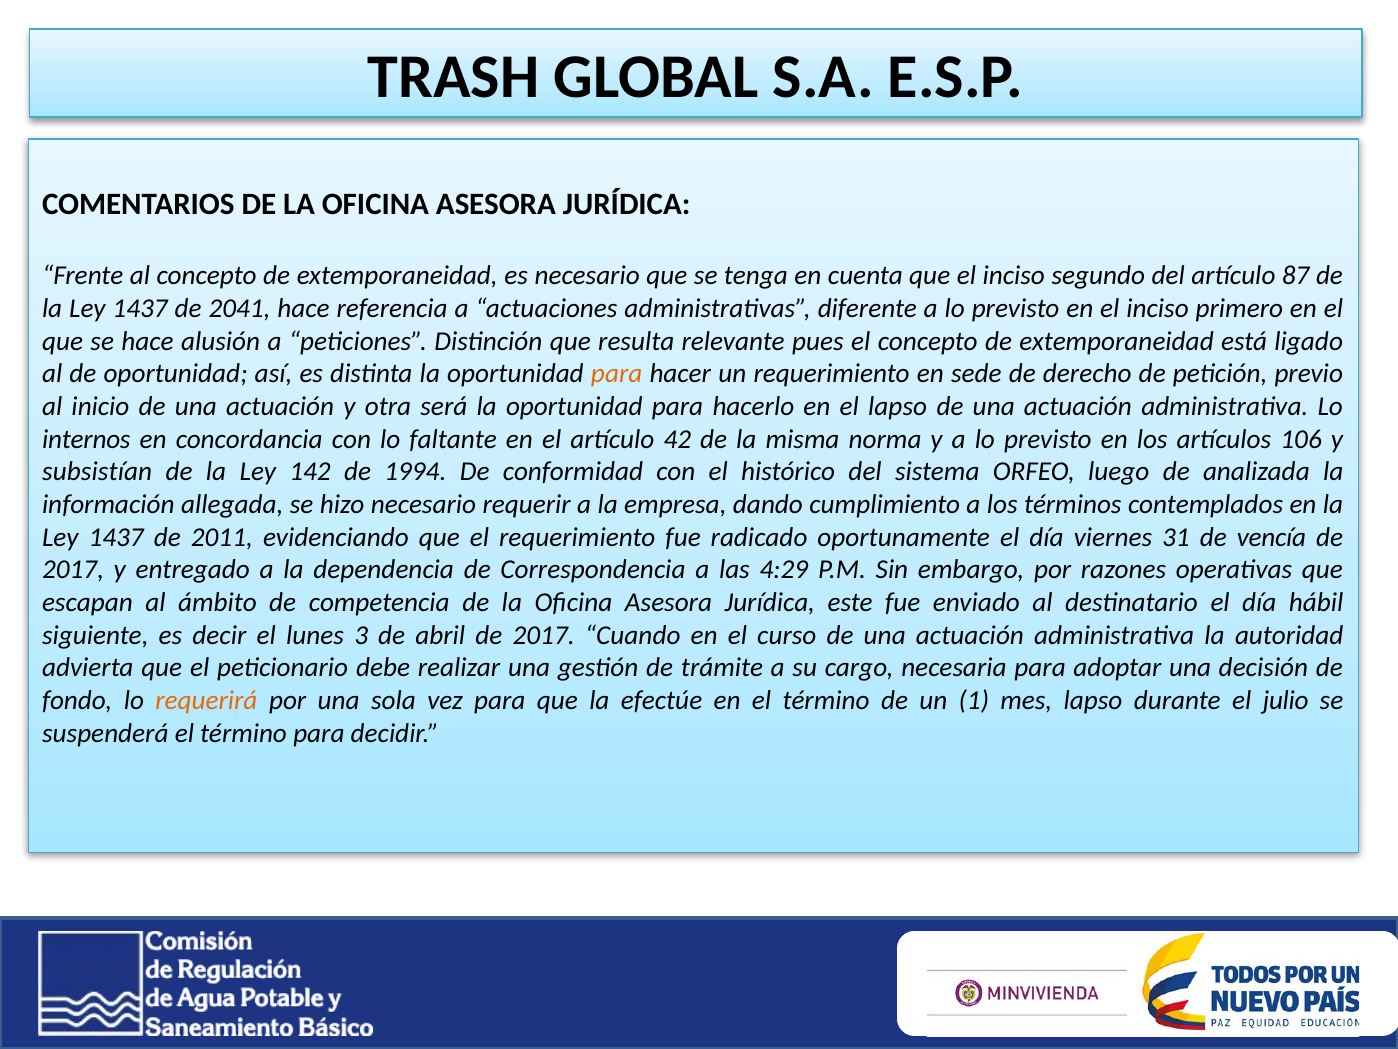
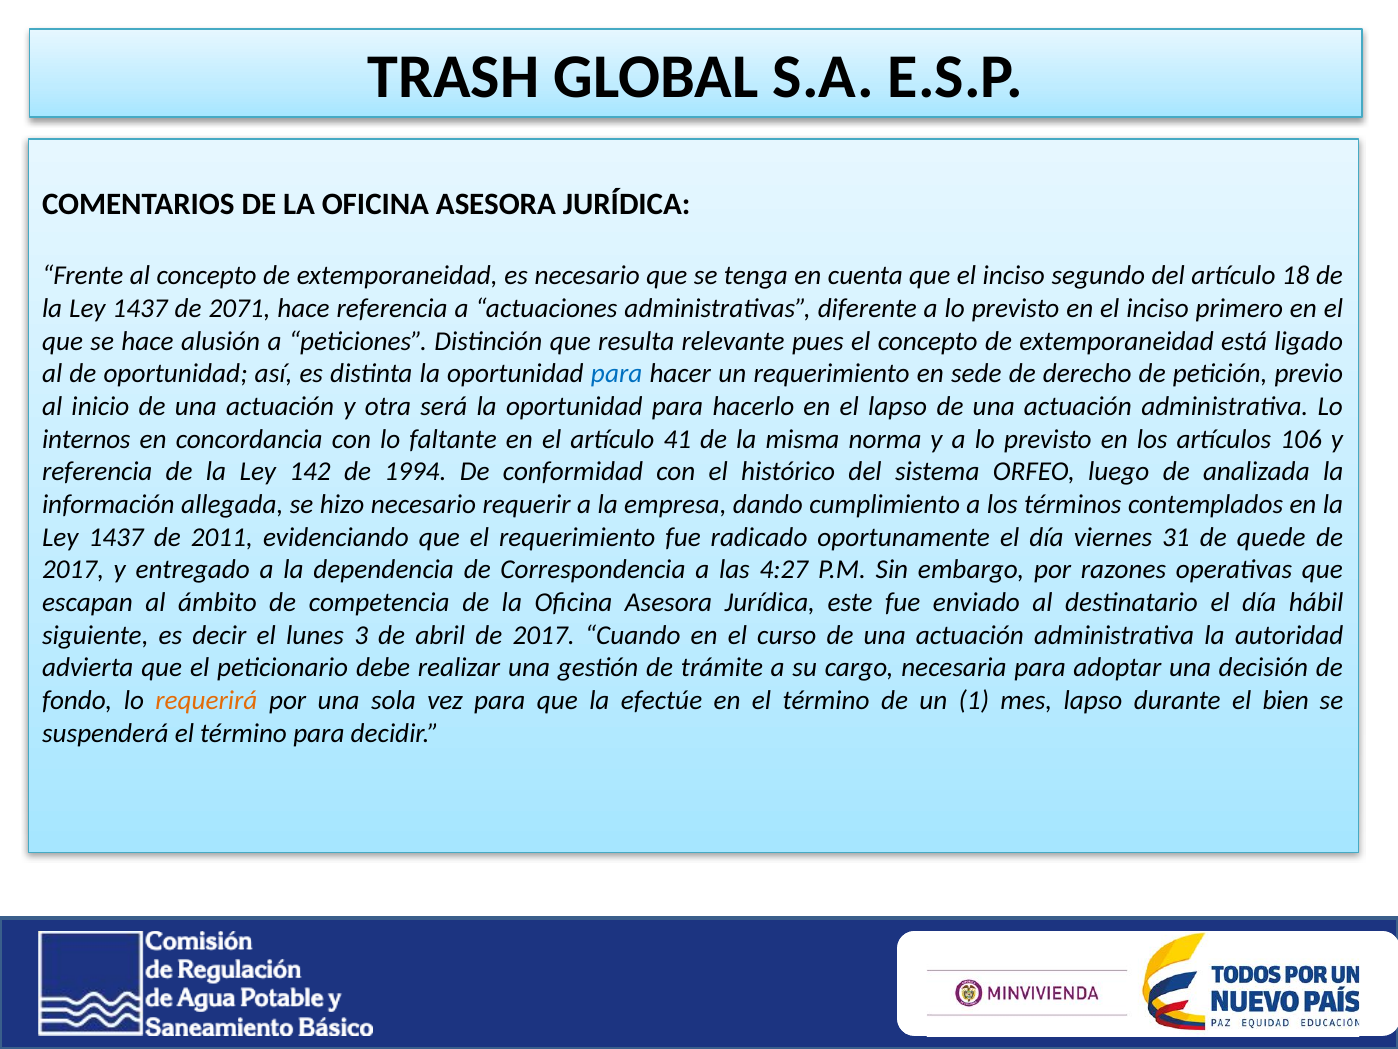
87: 87 -> 18
2041: 2041 -> 2071
para at (617, 374) colour: orange -> blue
42: 42 -> 41
subsistían at (97, 472): subsistían -> referencia
vencía: vencía -> quede
4:29: 4:29 -> 4:27
julio: julio -> bien
